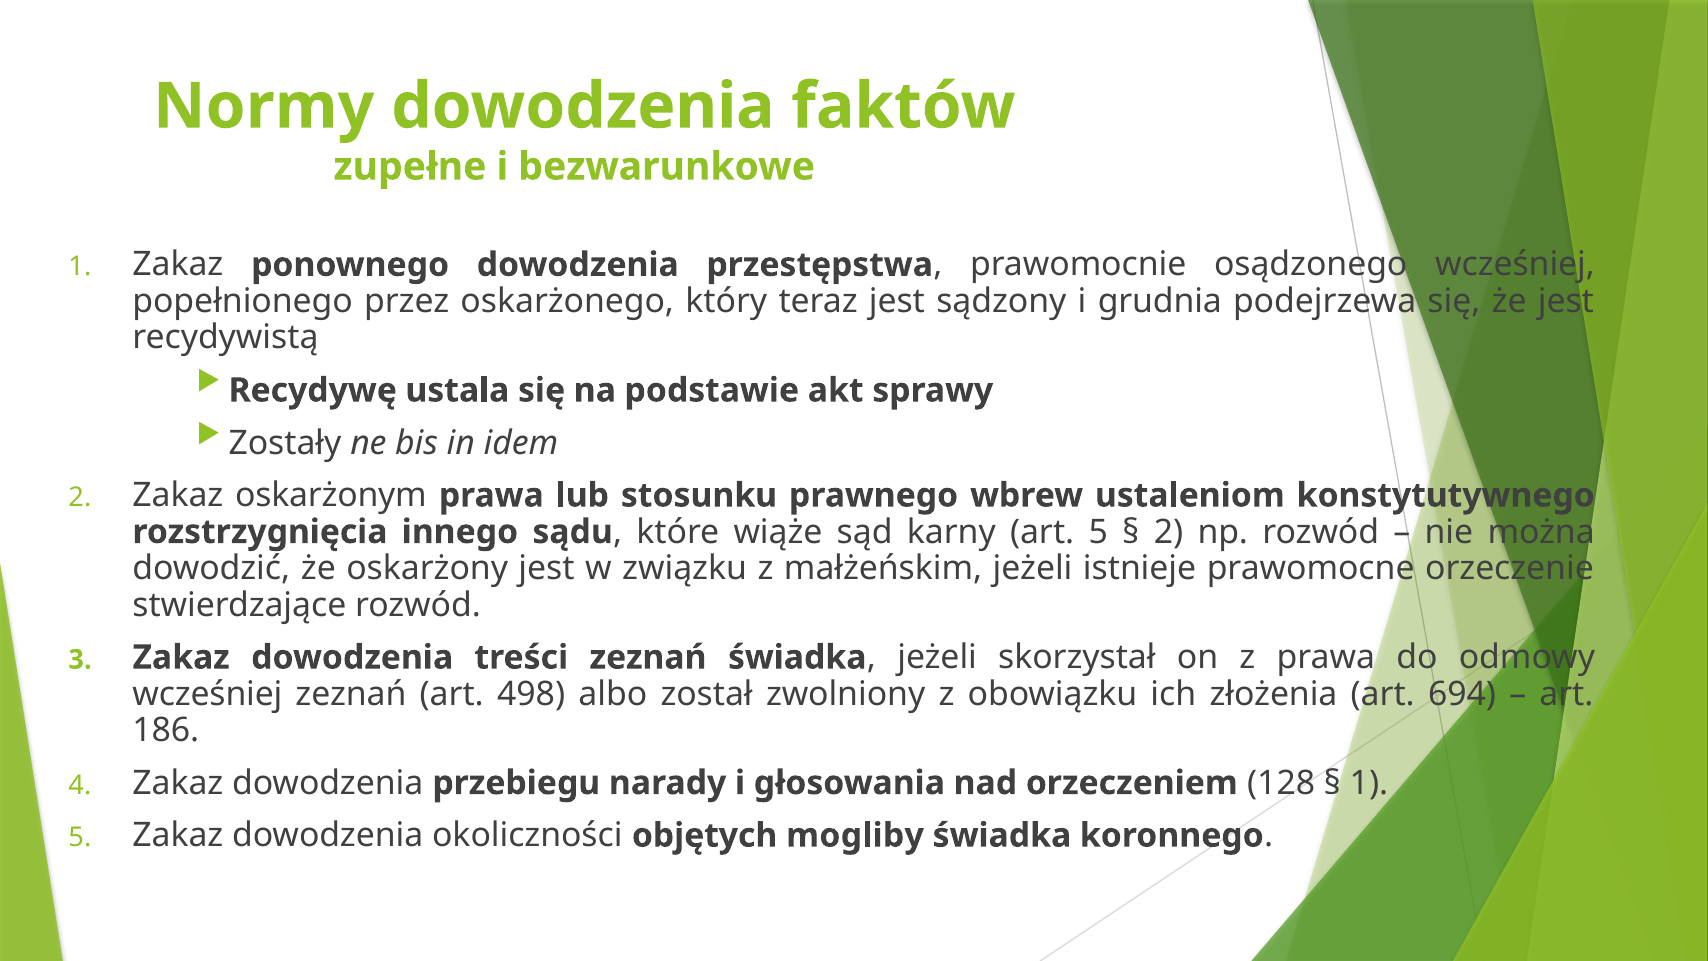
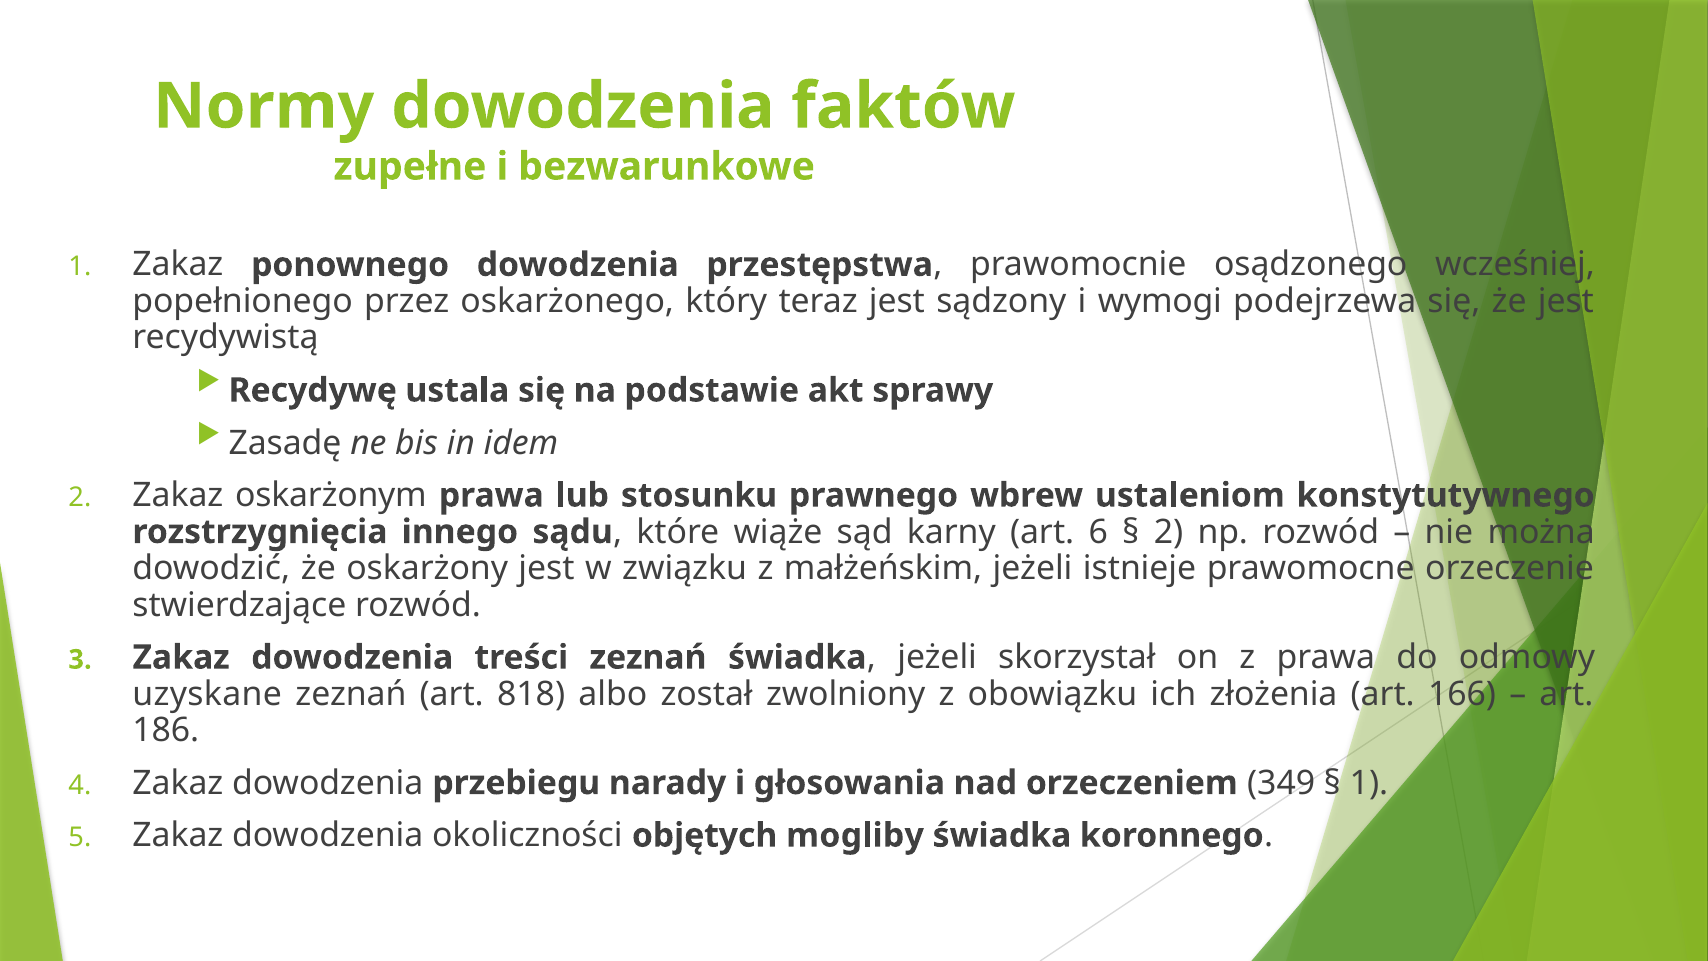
grudnia: grudnia -> wymogi
Zostały: Zostały -> Zasadę
art 5: 5 -> 6
wcześniej at (207, 694): wcześniej -> uzyskane
498: 498 -> 818
694: 694 -> 166
128: 128 -> 349
